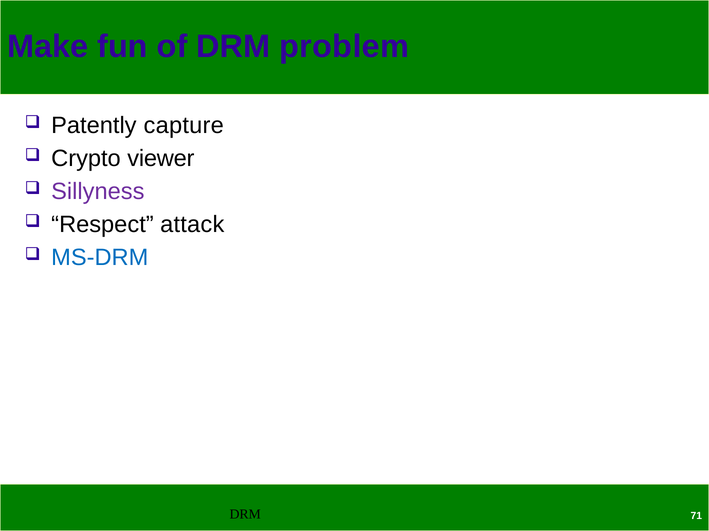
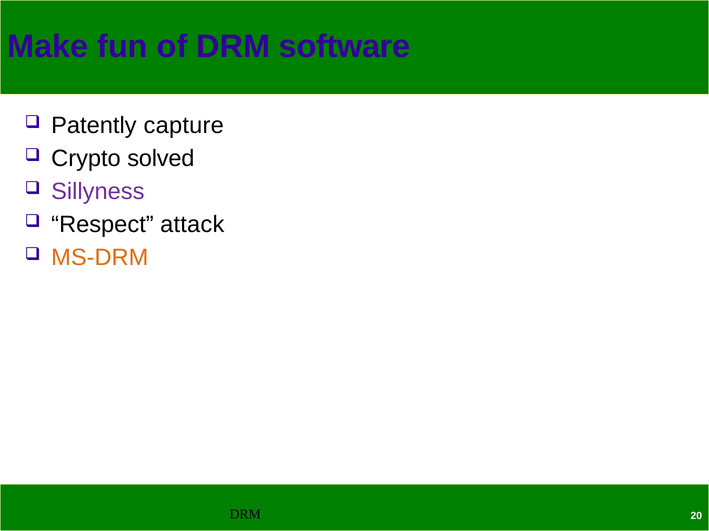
problem: problem -> software
viewer: viewer -> solved
MS-DRM colour: blue -> orange
71: 71 -> 20
